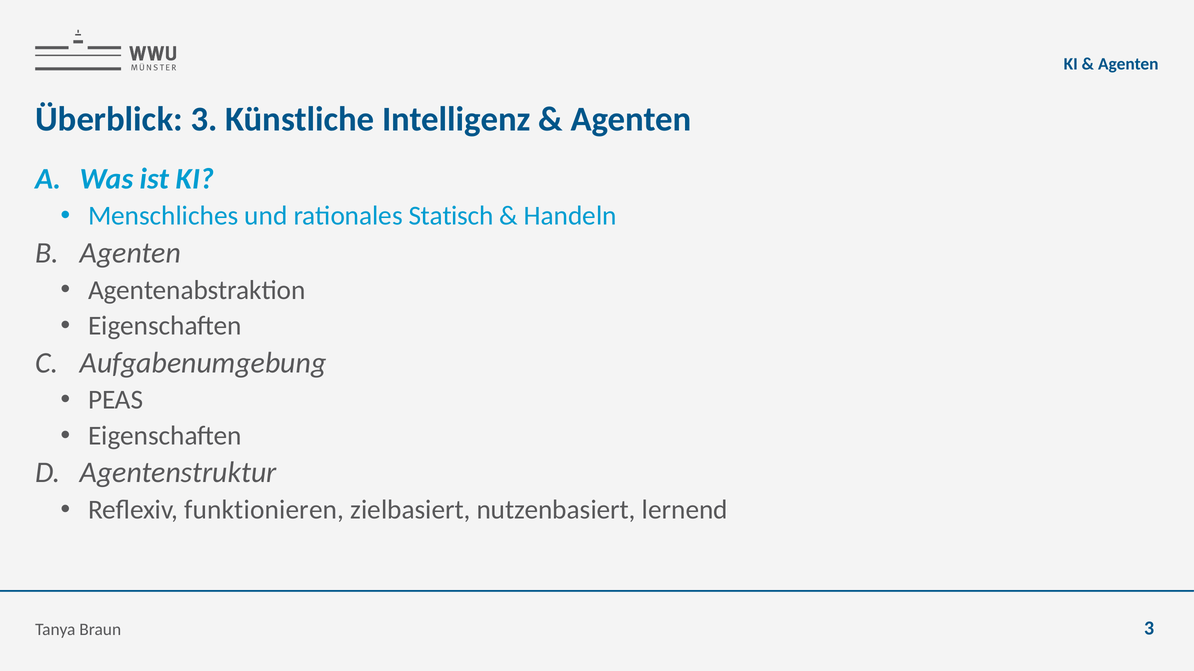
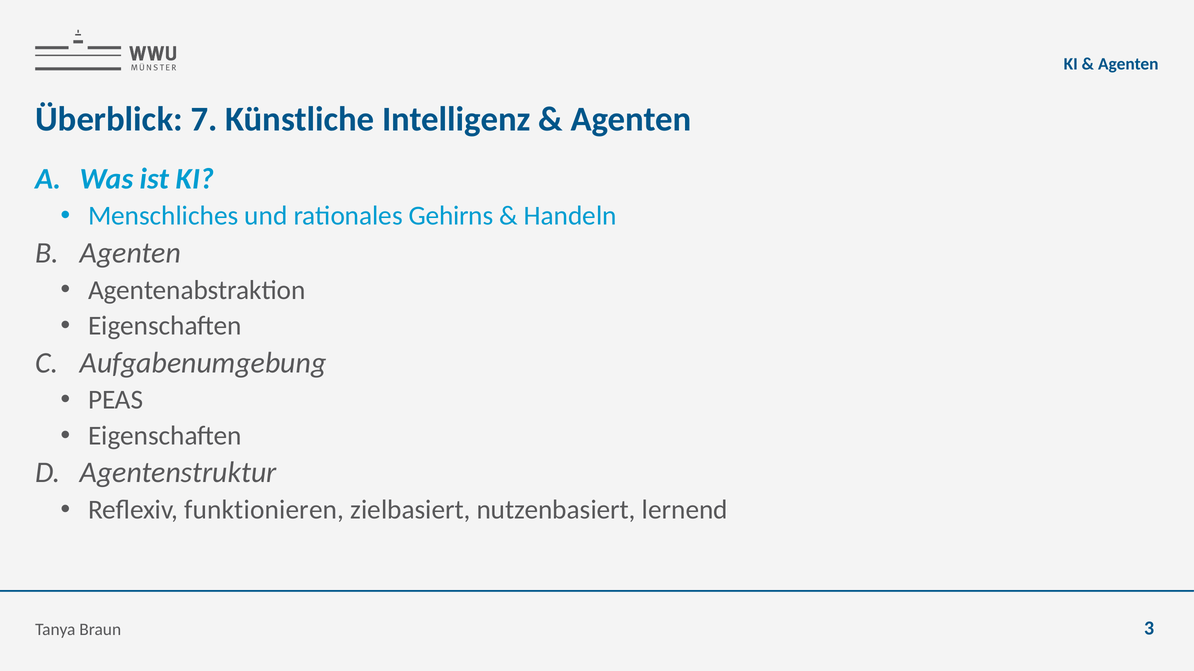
Überblick 3: 3 -> 7
Statisch: Statisch -> Gehirns
